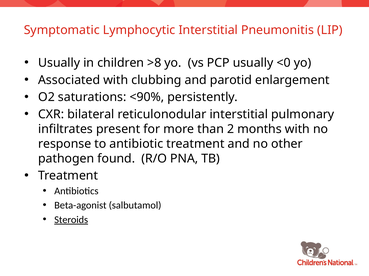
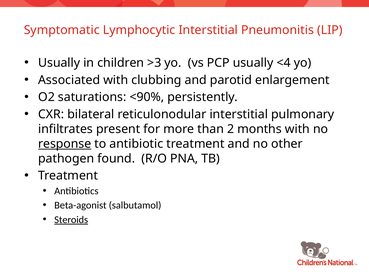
>8: >8 -> >3
<0: <0 -> <4
response underline: none -> present
